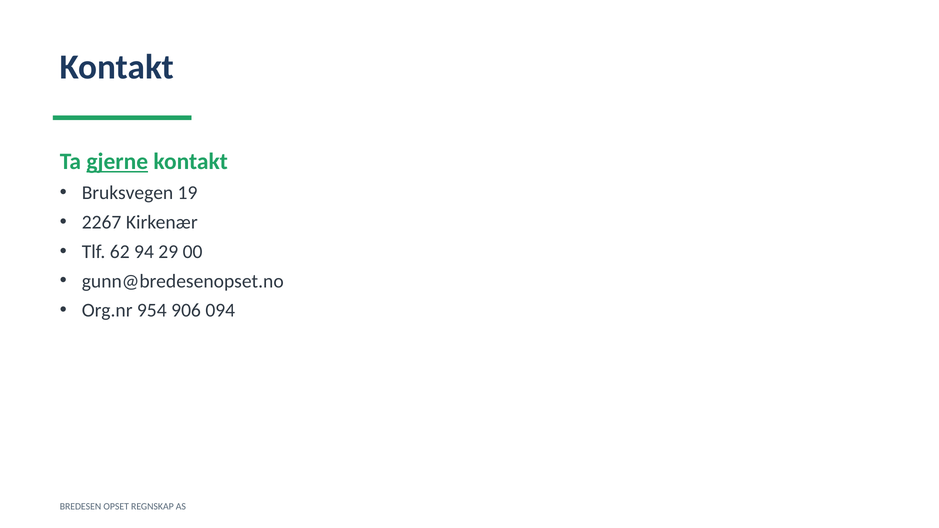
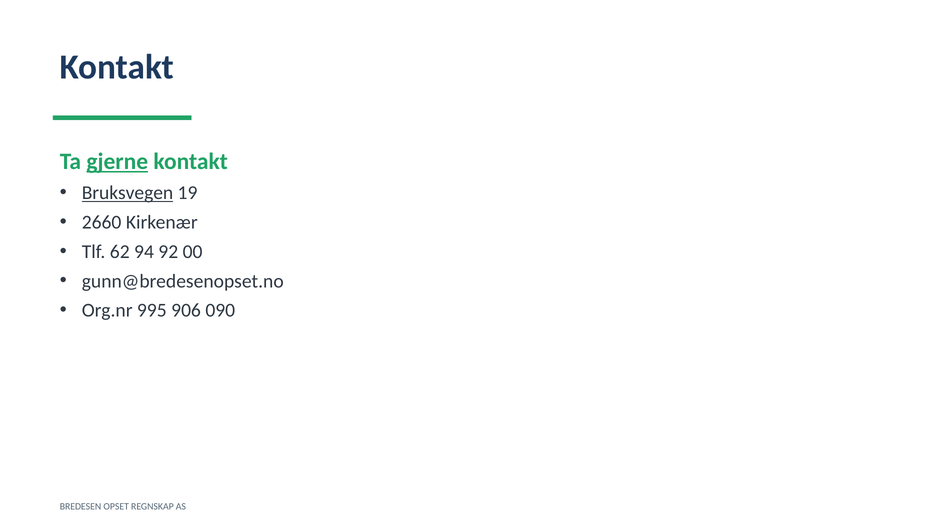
Bruksvegen underline: none -> present
2267: 2267 -> 2660
29: 29 -> 92
954: 954 -> 995
094: 094 -> 090
